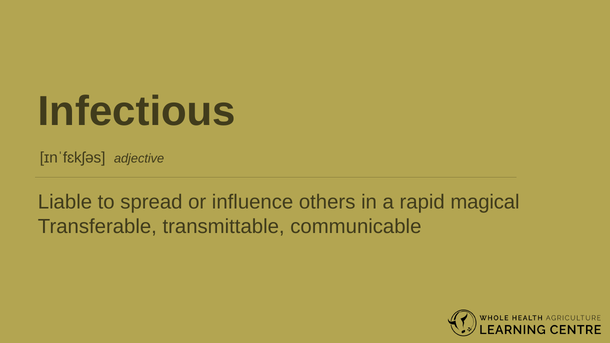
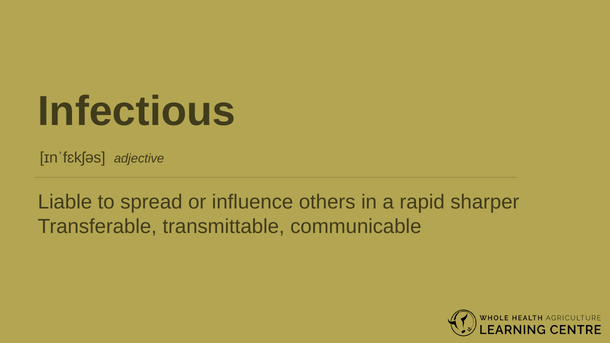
magical: magical -> sharper
